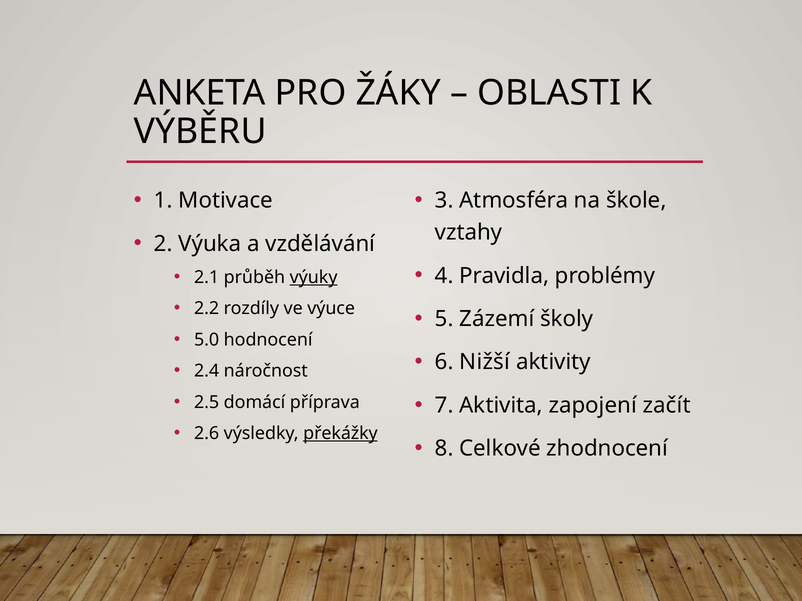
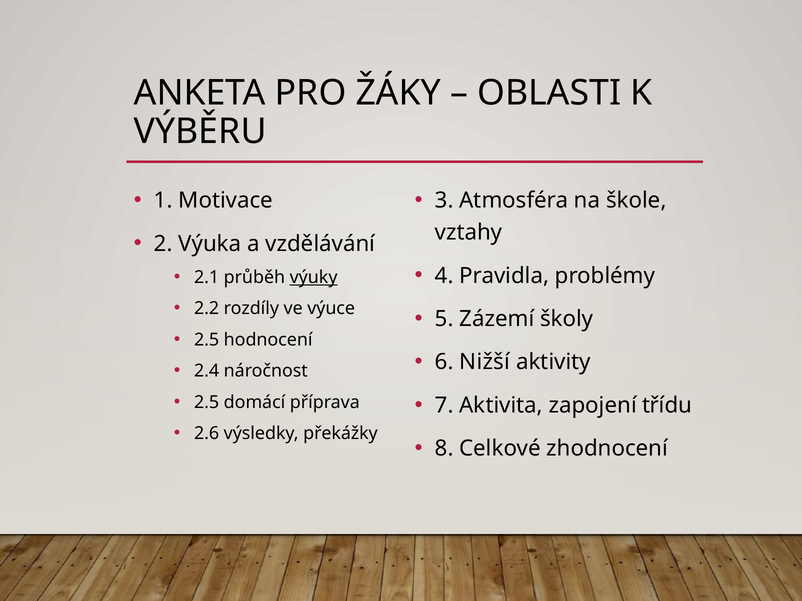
5.0 at (207, 340): 5.0 -> 2.5
začít: začít -> třídu
překážky underline: present -> none
